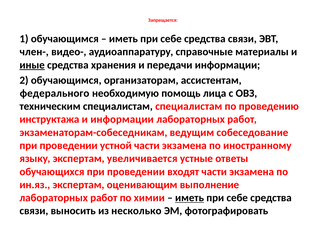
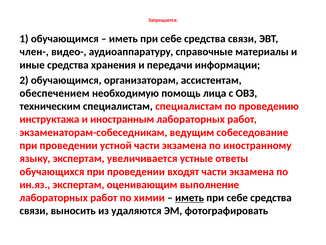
иные underline: present -> none
федерального: федерального -> обеспечением
и информации: информации -> иностранным
несколько: несколько -> удаляются
